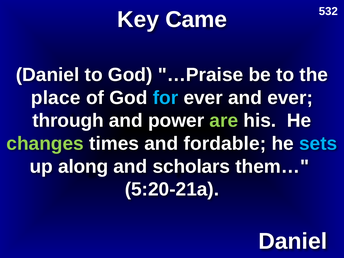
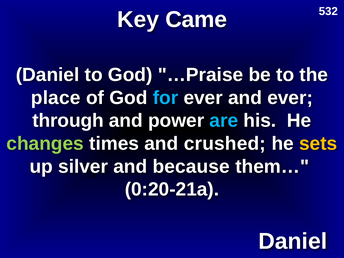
are colour: light green -> light blue
fordable: fordable -> crushed
sets colour: light blue -> yellow
along: along -> silver
scholars: scholars -> because
5:20-21a: 5:20-21a -> 0:20-21a
